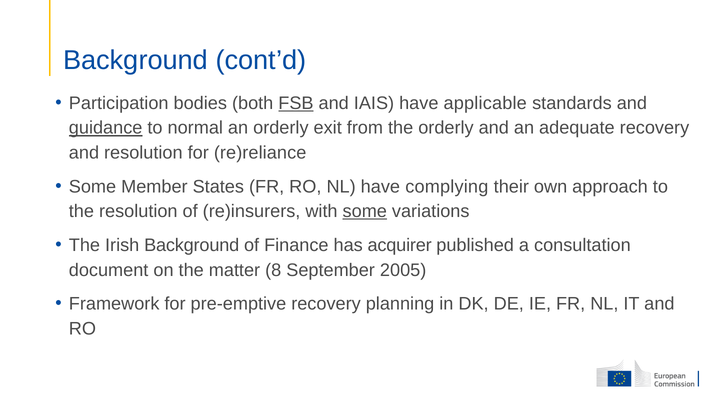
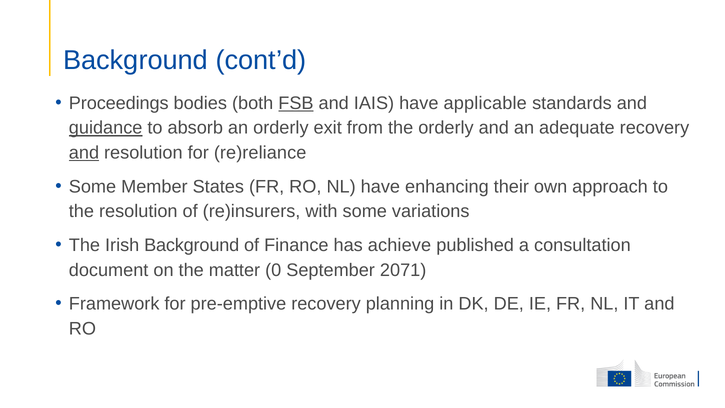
Participation: Participation -> Proceedings
normal: normal -> absorb
and at (84, 153) underline: none -> present
complying: complying -> enhancing
some at (365, 211) underline: present -> none
acquirer: acquirer -> achieve
8: 8 -> 0
2005: 2005 -> 2071
